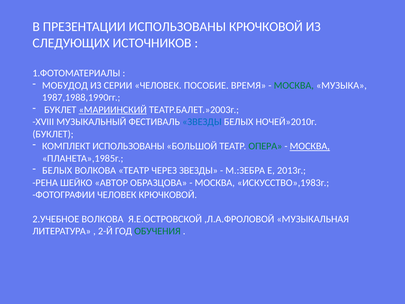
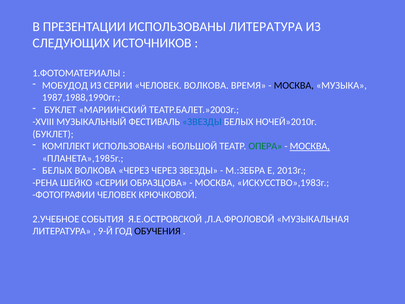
ИСПОЛЬЗОВАНЫ КРЮЧКОВОЙ: КРЮЧКОВОЙ -> ЛИТЕРАТУРА
ЧЕЛОВЕК ПОСОБИЕ: ПОСОБИЕ -> ВОЛКОВА
МОСКВА at (294, 85) colour: green -> black
МАРИИНСКИЙ underline: present -> none
ВОЛКОВА ТЕАТР: ТЕАТР -> ЧЕРЕЗ
ШЕЙКО АВТОР: АВТОР -> СЕРИИ
2.УЧЕБНОЕ ВОЛКОВА: ВОЛКОВА -> СОБЫТИЯ
2-Й: 2-Й -> 9-Й
ОБУЧЕНИЯ colour: green -> black
